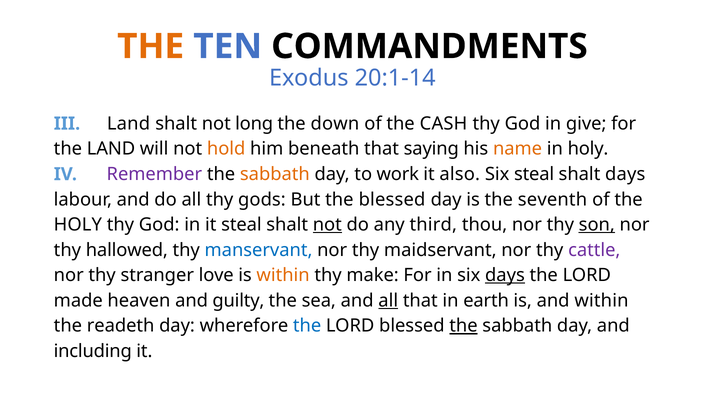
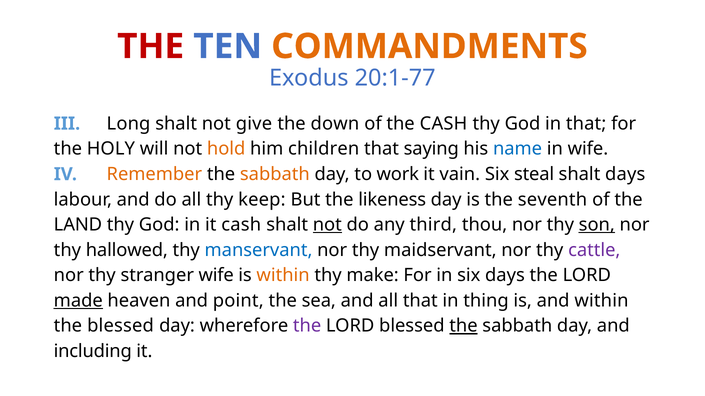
THE at (151, 47) colour: orange -> red
COMMANDMENTS colour: black -> orange
20:1-14: 20:1-14 -> 20:1-77
III Land: Land -> Long
long: long -> give
in give: give -> that
the LAND: LAND -> HOLY
beneath: beneath -> children
name colour: orange -> blue
in holy: holy -> wife
Remember colour: purple -> orange
also: also -> vain
gods: gods -> keep
the blessed: blessed -> likeness
HOLY at (78, 225): HOLY -> LAND
it steal: steal -> cash
stranger love: love -> wife
days at (505, 276) underline: present -> none
made underline: none -> present
guilty: guilty -> point
all at (388, 301) underline: present -> none
earth: earth -> thing
the readeth: readeth -> blessed
the at (307, 326) colour: blue -> purple
